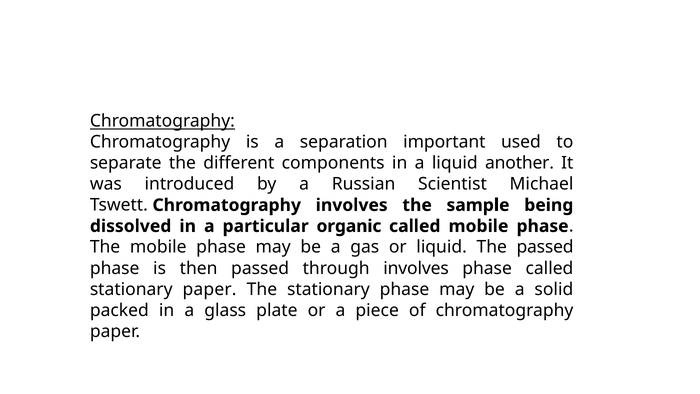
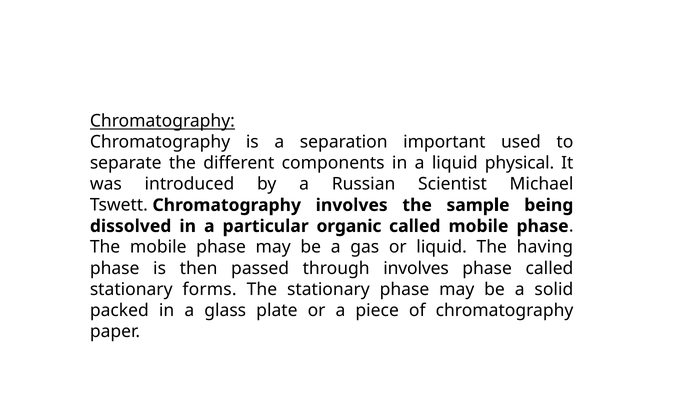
another: another -> physical
The passed: passed -> having
stationary paper: paper -> forms
